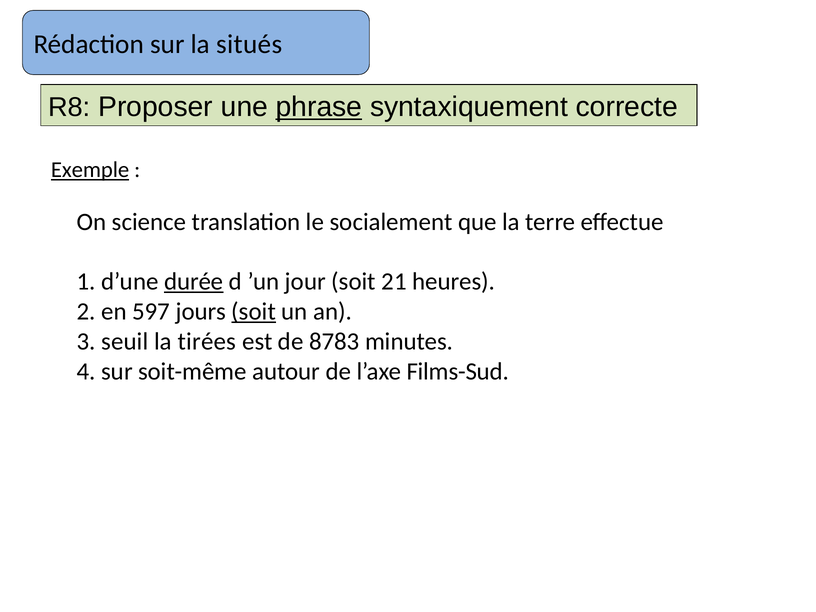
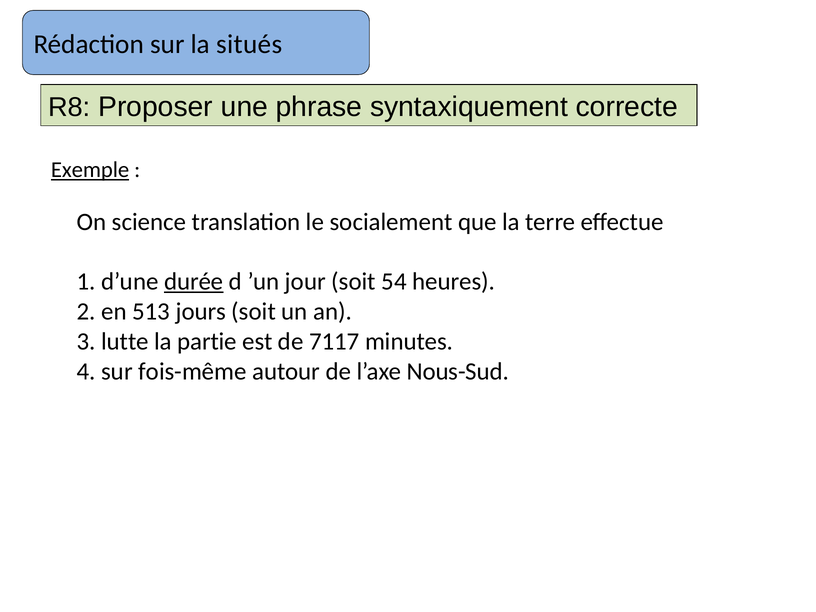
phrase underline: present -> none
21: 21 -> 54
597: 597 -> 513
soit at (254, 312) underline: present -> none
seuil: seuil -> lutte
tirées: tirées -> partie
8783: 8783 -> 7117
soit-même: soit-même -> fois-même
Films-Sud: Films-Sud -> Nous-Sud
